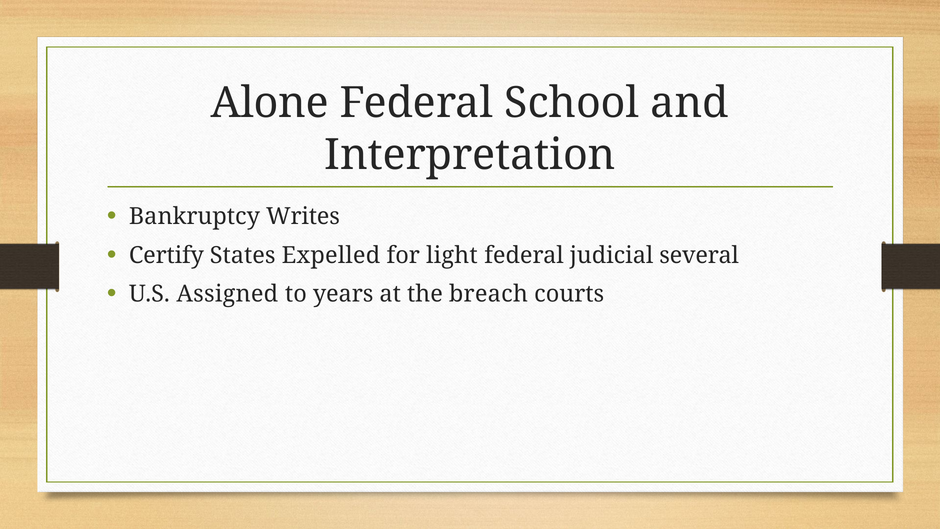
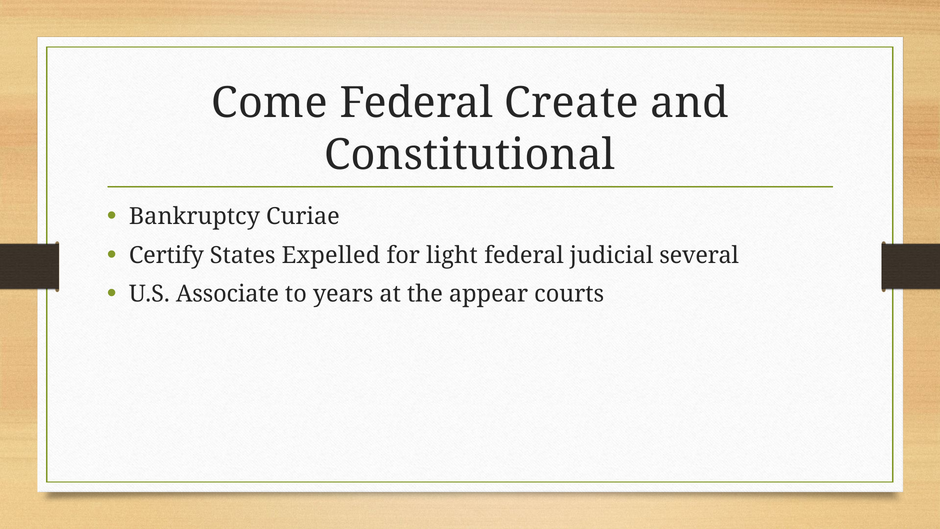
Alone: Alone -> Come
School: School -> Create
Interpretation: Interpretation -> Constitutional
Writes: Writes -> Curiae
Assigned: Assigned -> Associate
breach: breach -> appear
